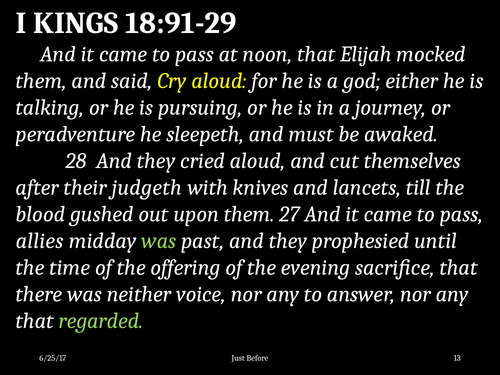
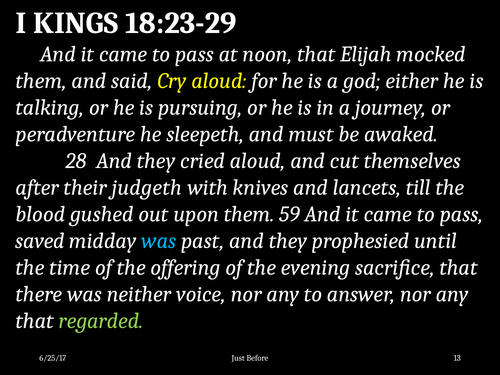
18:91-29: 18:91-29 -> 18:23-29
27: 27 -> 59
allies: allies -> saved
was at (159, 241) colour: light green -> light blue
